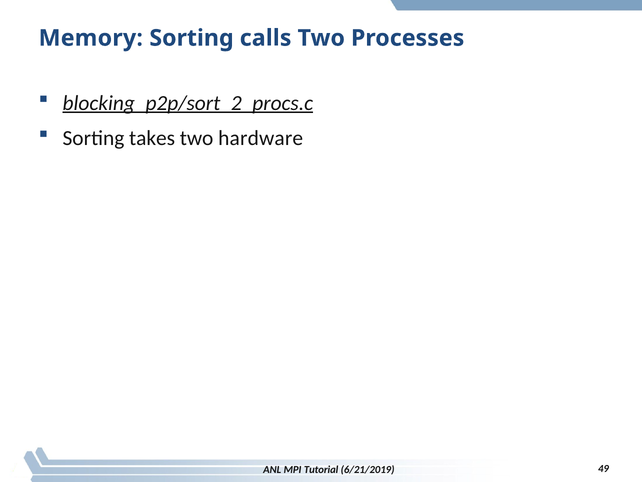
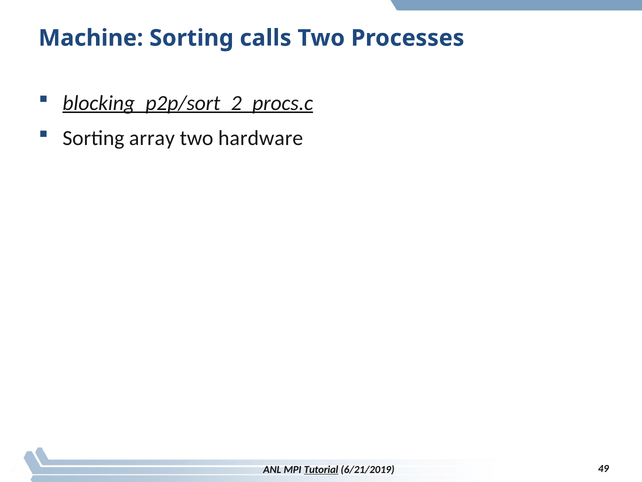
Memory: Memory -> Machine
takes: takes -> array
Tutorial underline: none -> present
